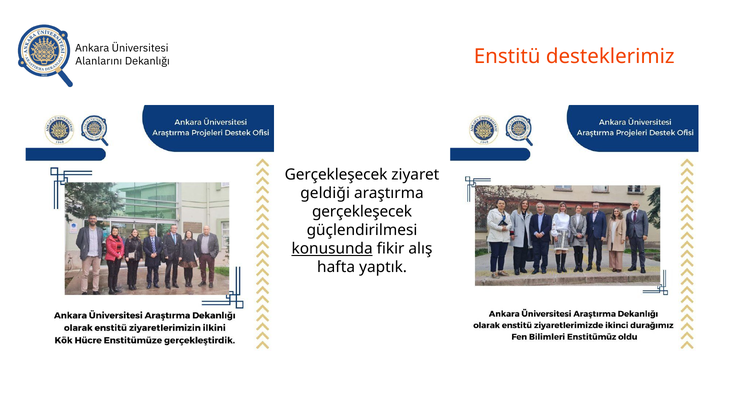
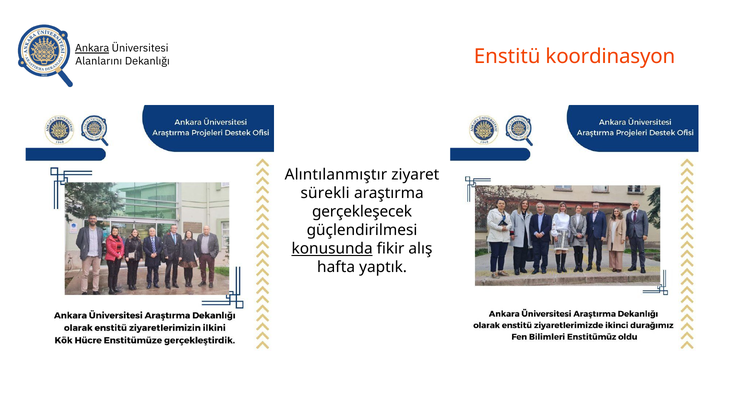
Ankara underline: none -> present
desteklerimiz: desteklerimiz -> koordinasyon
Gerçekleşecek at (336, 175): Gerçekleşecek -> Alıntılanmıştır
geldiği: geldiği -> sürekli
